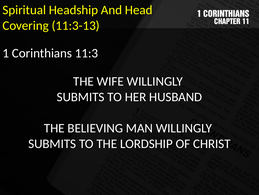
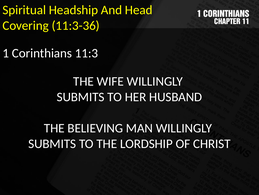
11:3-13: 11:3-13 -> 11:3-36
